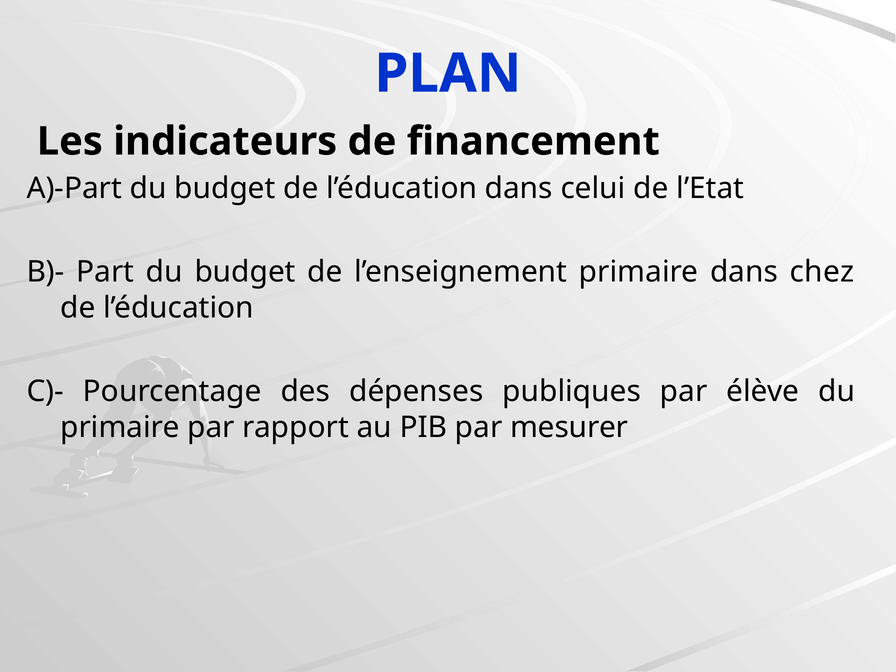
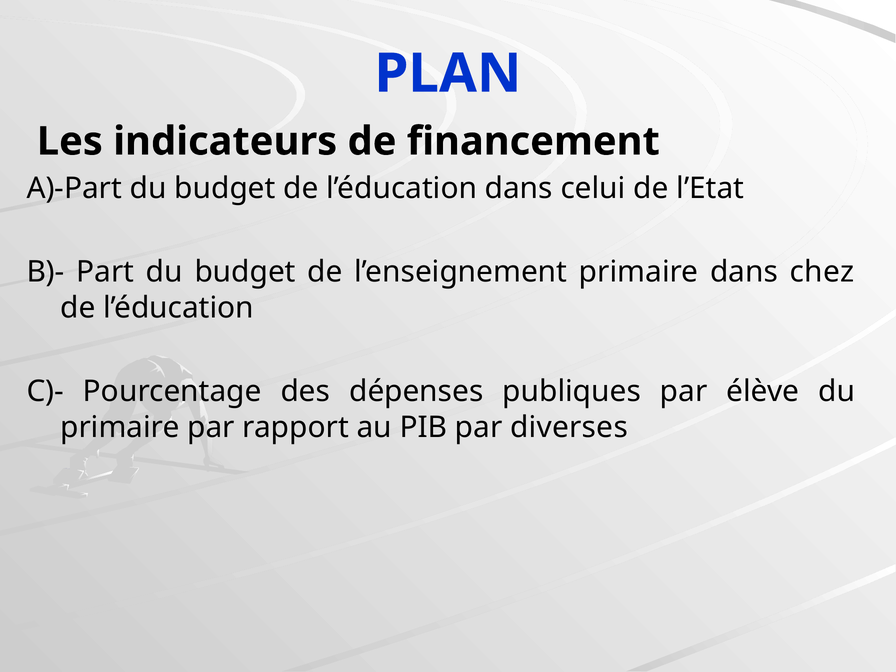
mesurer: mesurer -> diverses
